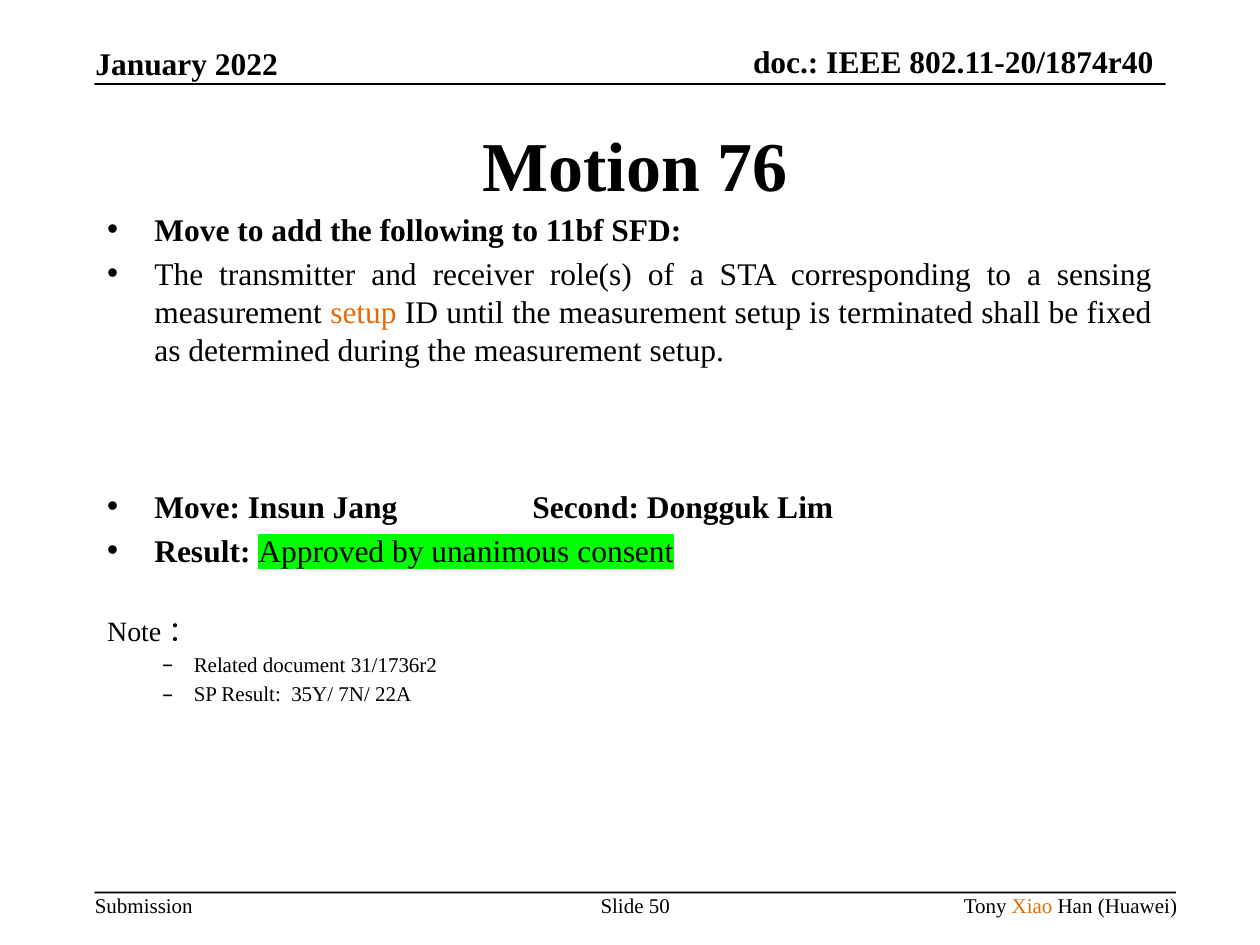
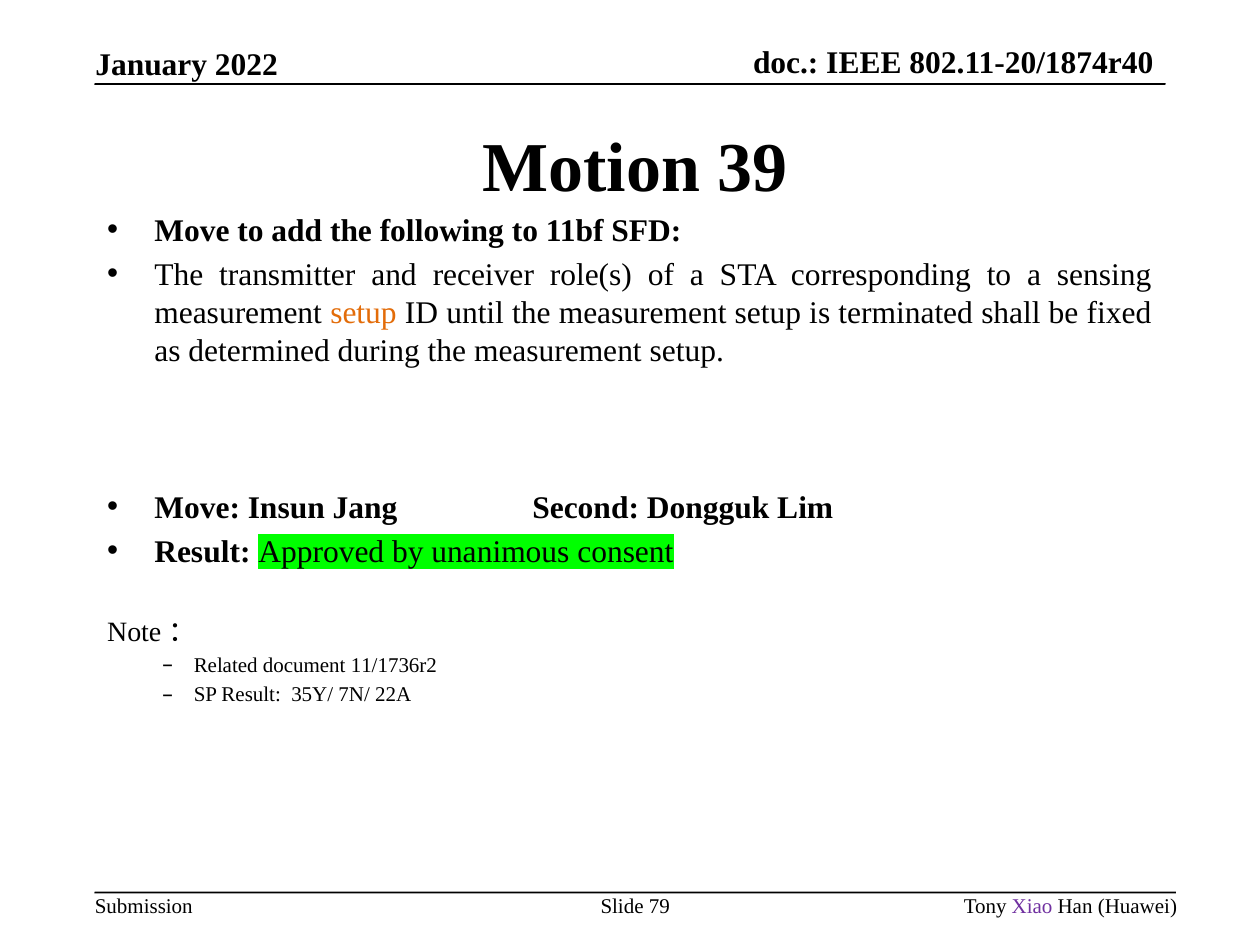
76: 76 -> 39
31/1736r2: 31/1736r2 -> 11/1736r2
50: 50 -> 79
Xiao colour: orange -> purple
